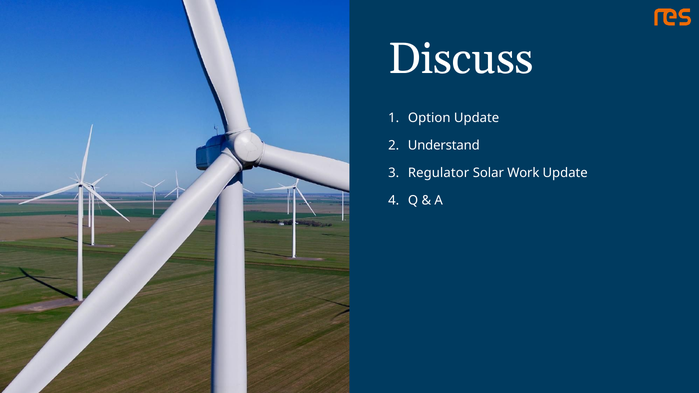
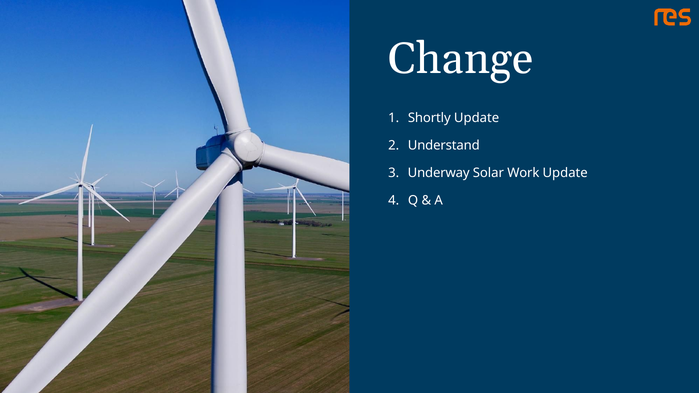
Discuss: Discuss -> Change
Option: Option -> Shortly
Regulator: Regulator -> Underway
